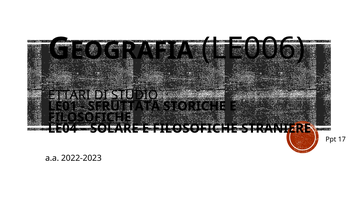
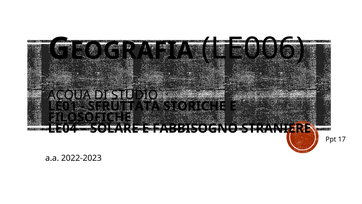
ETTARI: ETTARI -> ACQUA
STUDIO underline: present -> none
FILOSOFICHE at (195, 128): FILOSOFICHE -> FABBISOGNO
